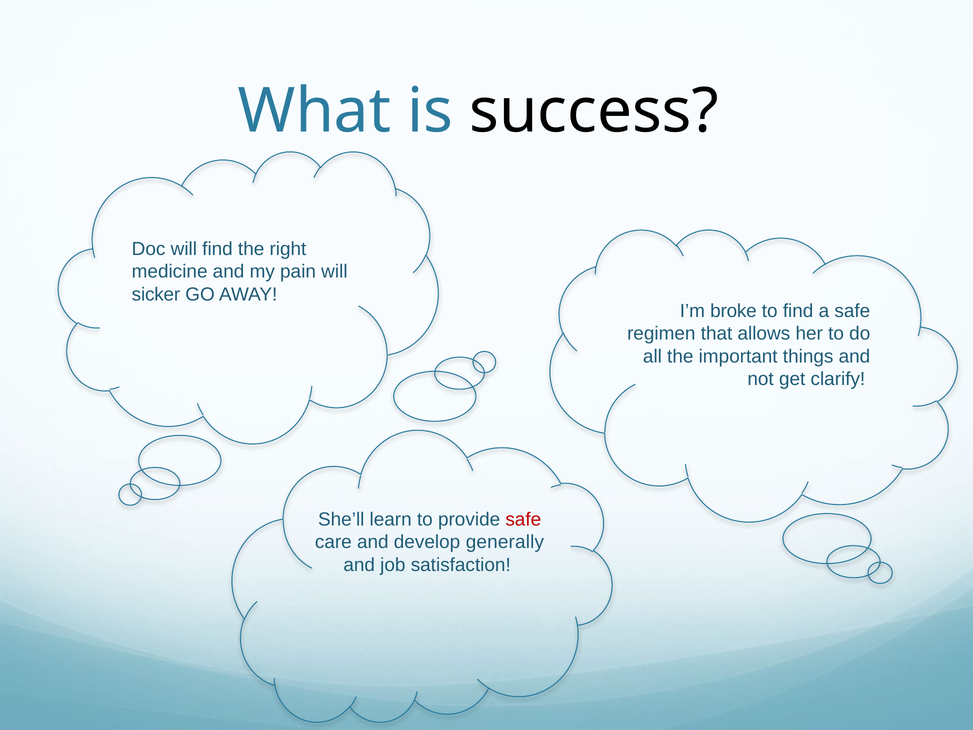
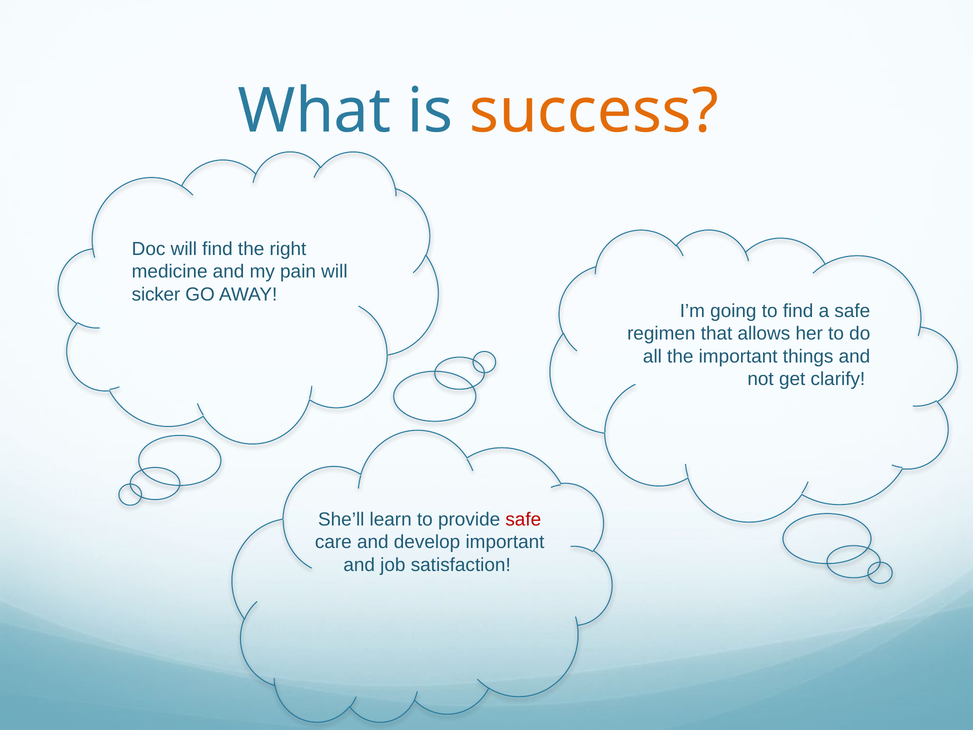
success colour: black -> orange
broke: broke -> going
develop generally: generally -> important
